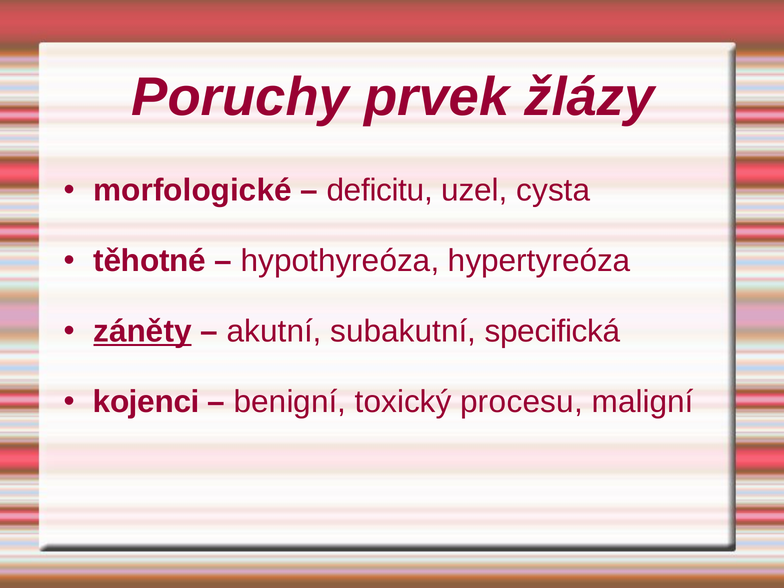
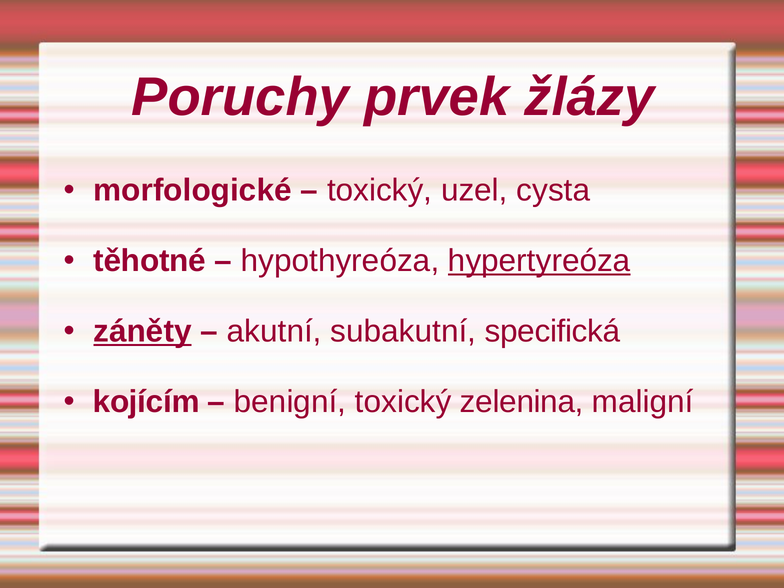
deficitu at (380, 191): deficitu -> toxický
hypertyreóza underline: none -> present
kojenci: kojenci -> kojícím
procesu: procesu -> zelenina
